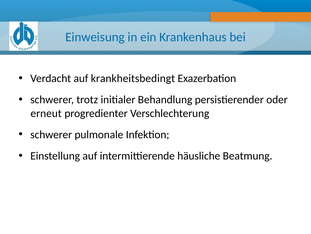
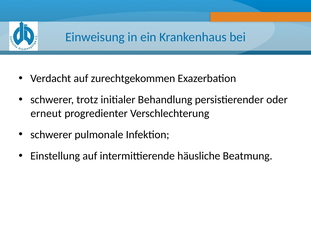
krankheitsbedingt: krankheitsbedingt -> zurechtgekommen
